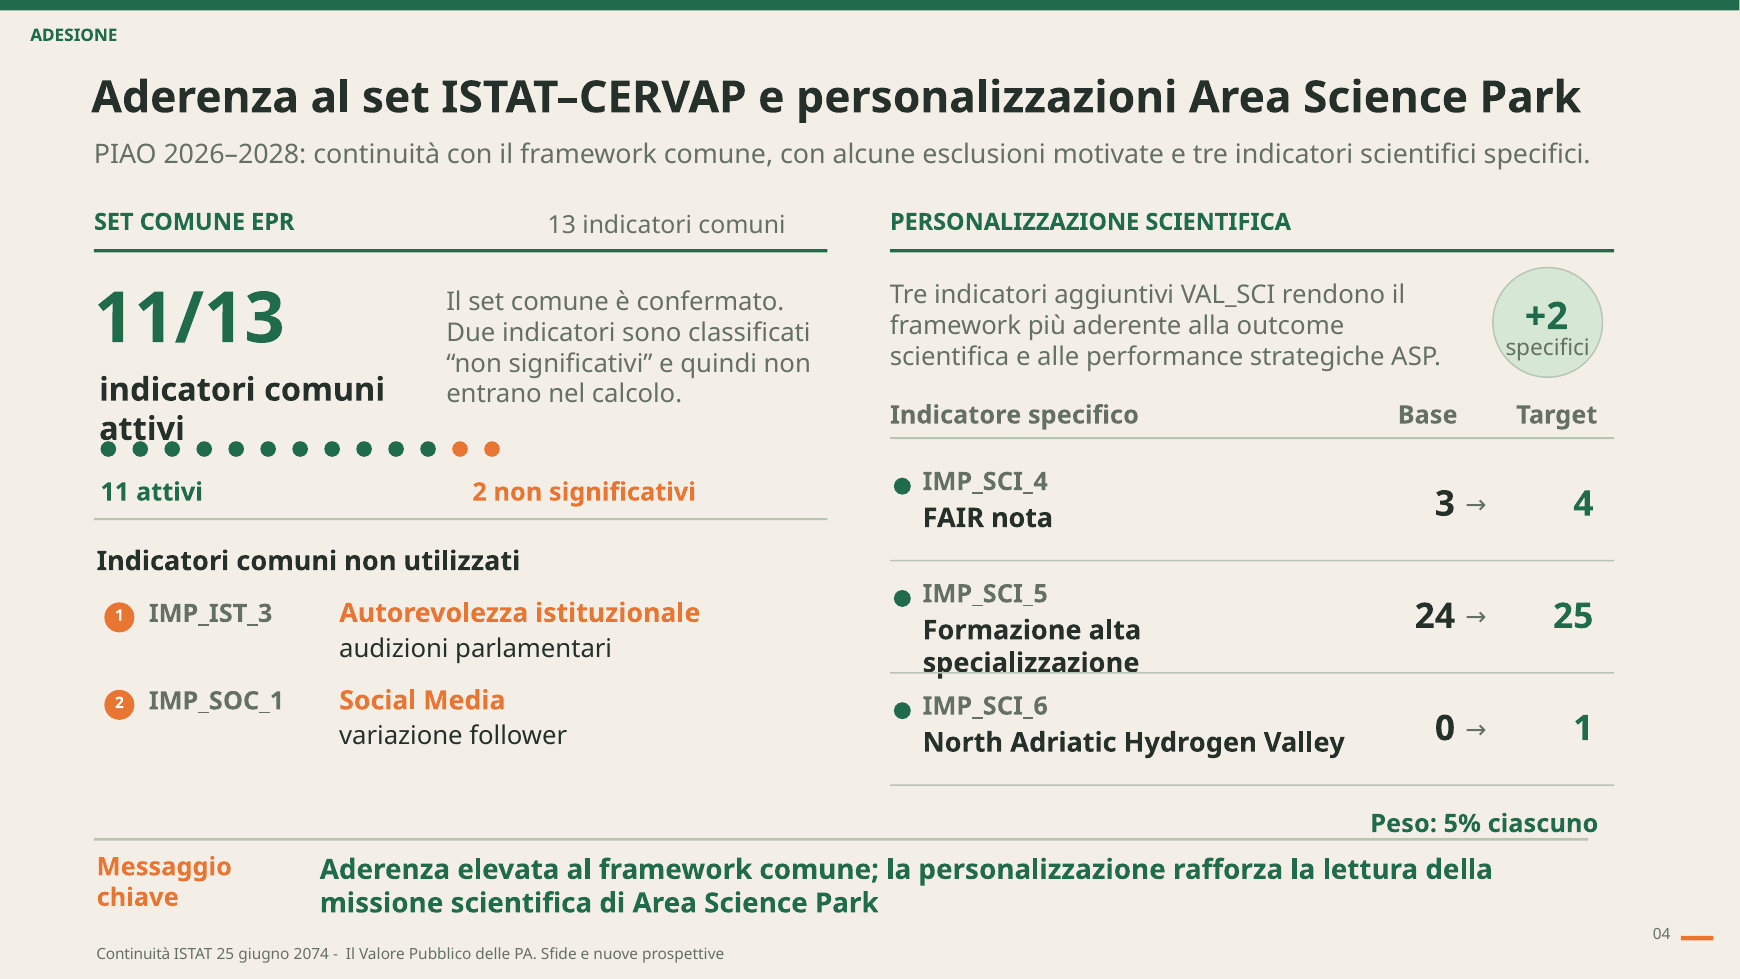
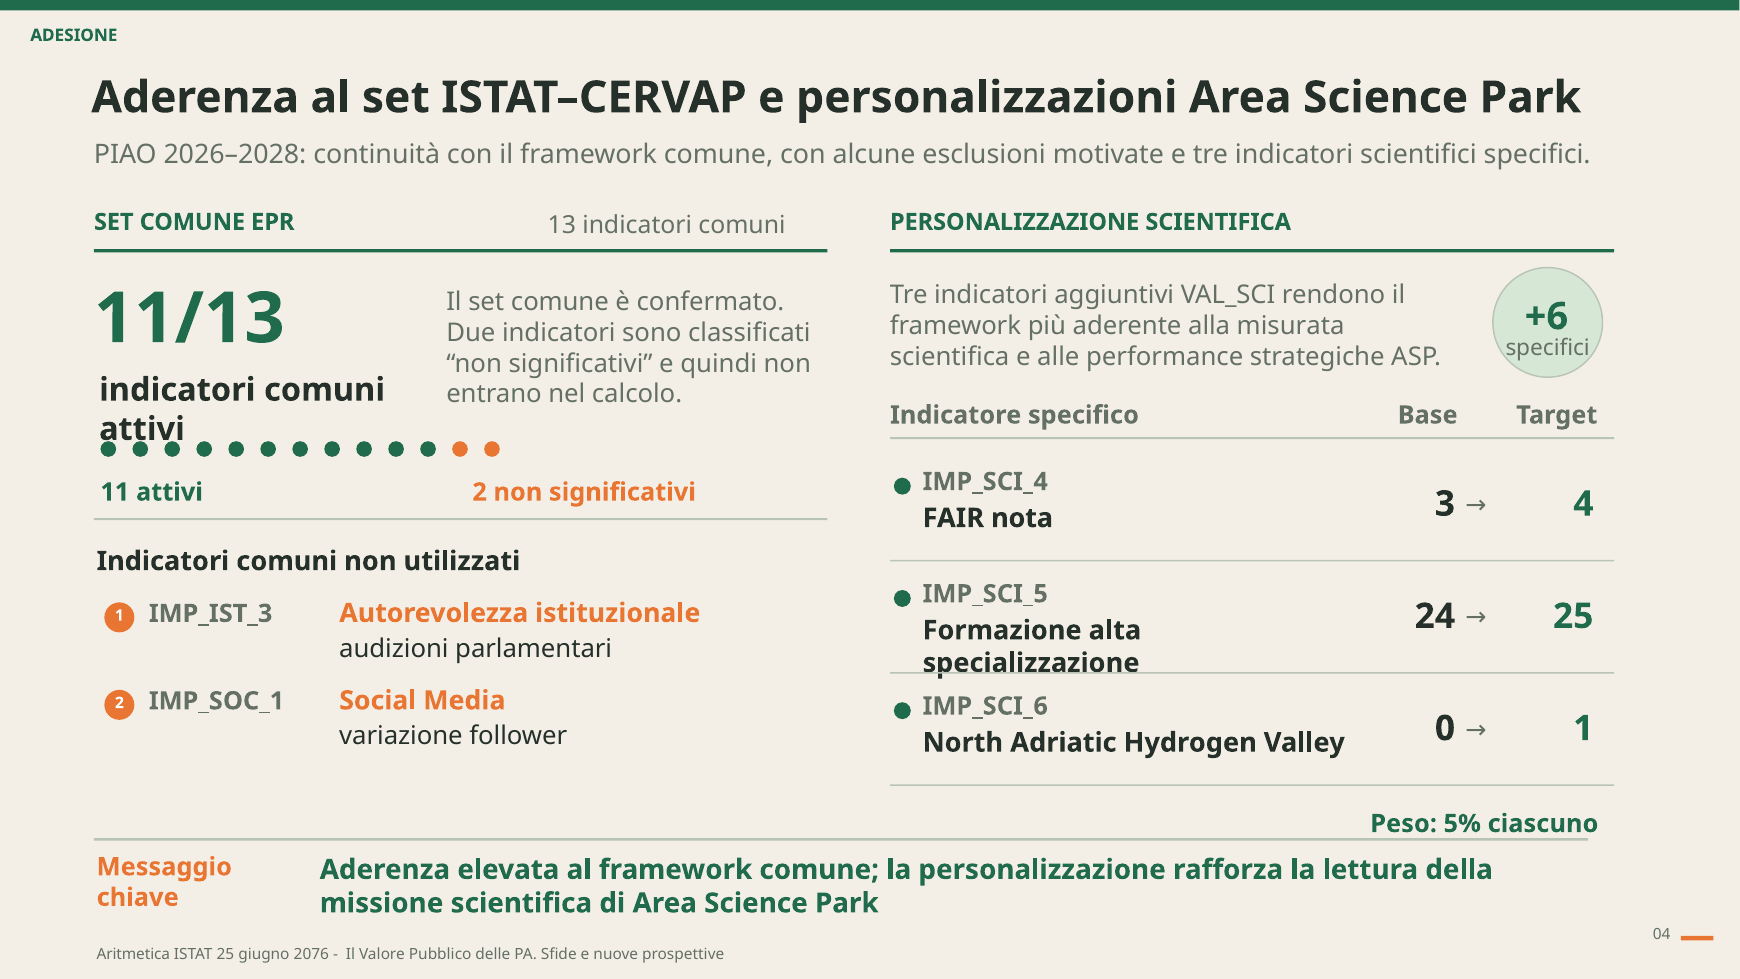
+2: +2 -> +6
outcome: outcome -> misurata
Continuità at (133, 955): Continuità -> Aritmetica
2074: 2074 -> 2076
